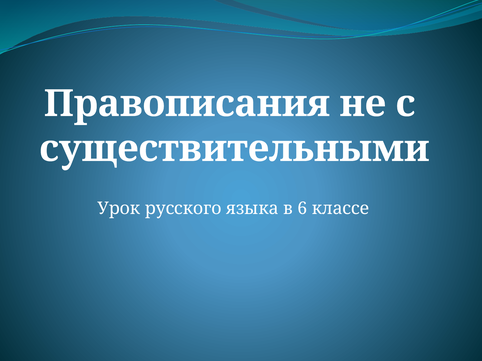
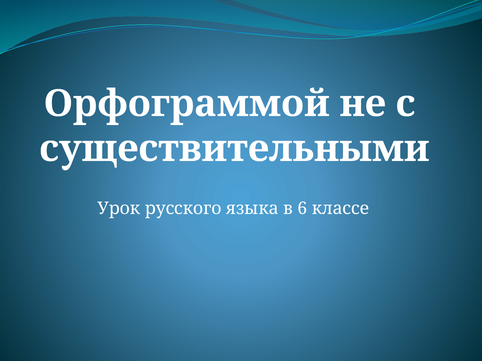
Правописания: Правописания -> Орфограммой
